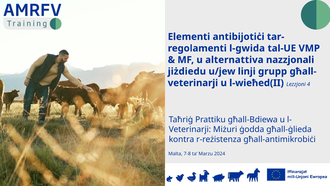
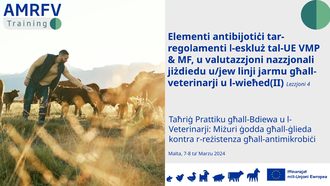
l-gwida: l-gwida -> l-eskluż
alternattiva: alternattiva -> valutazzjoni
grupp: grupp -> jarmu
